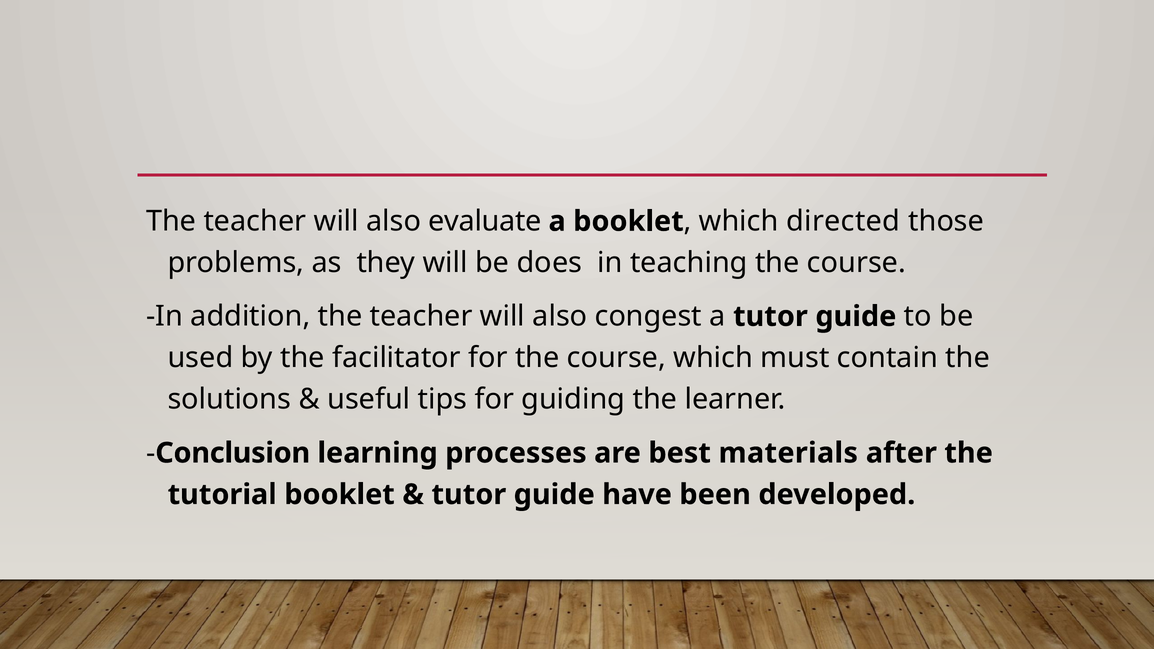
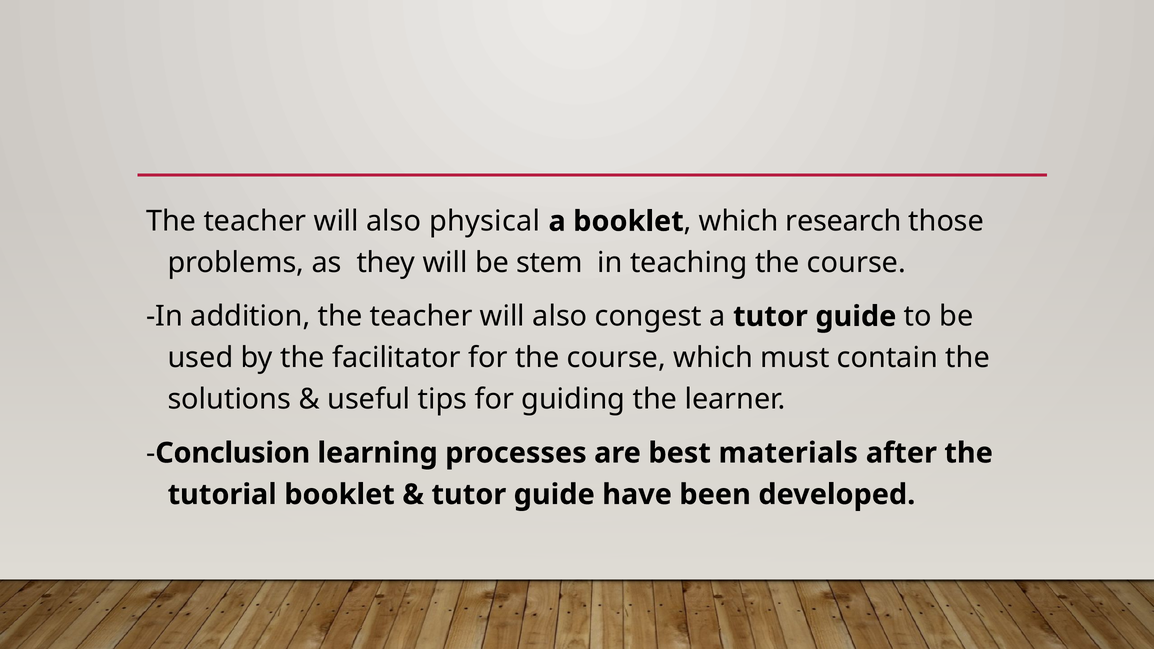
evaluate: evaluate -> physical
directed: directed -> research
does: does -> stem
